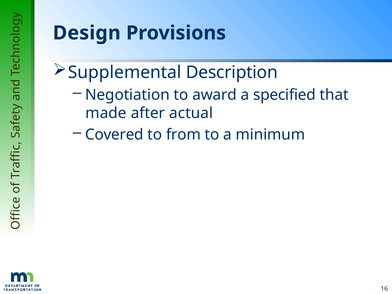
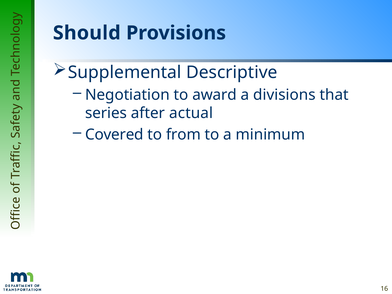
Design: Design -> Should
Description: Description -> Descriptive
specified: specified -> divisions
made: made -> series
